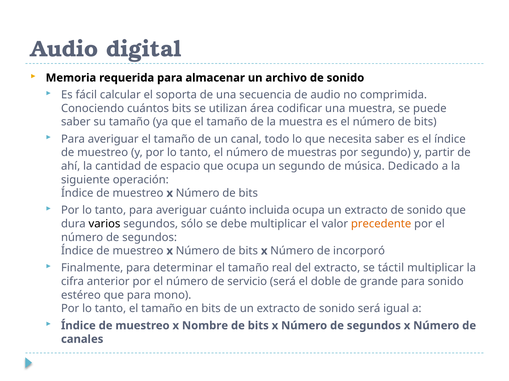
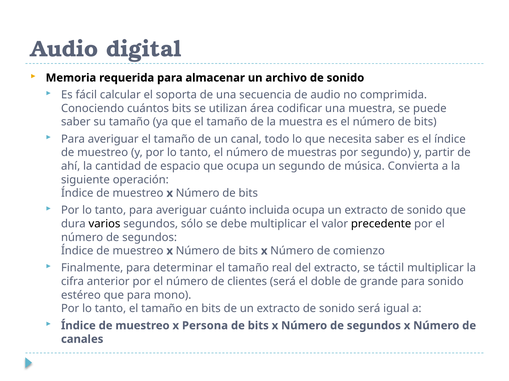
Dedicado: Dedicado -> Convierta
precedente colour: orange -> black
incorporó: incorporó -> comienzo
servicio: servicio -> clientes
Nombre: Nombre -> Persona
